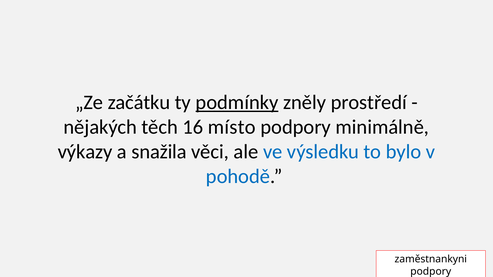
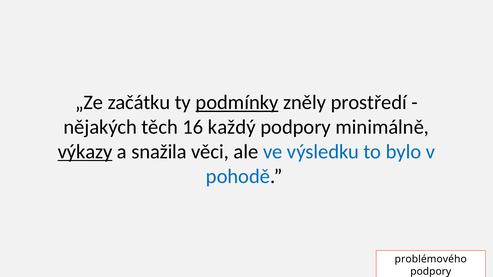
místo: místo -> každý
výkazy underline: none -> present
zaměstnankyni: zaměstnankyni -> problémového
